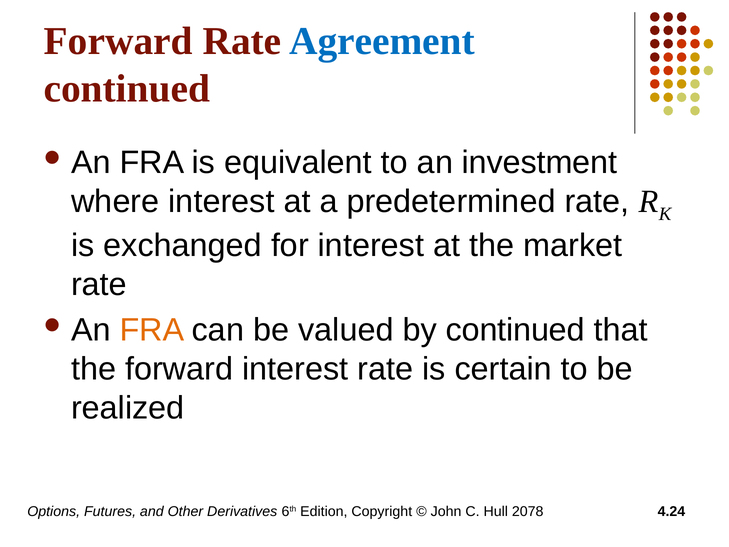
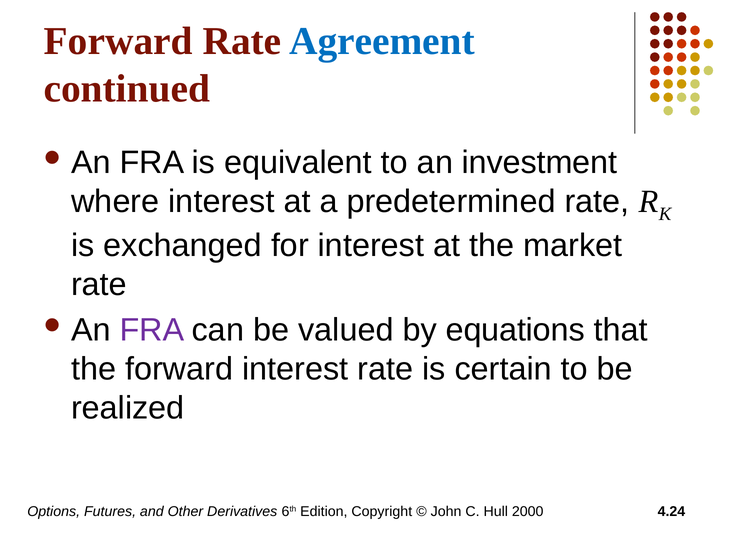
FRA at (152, 330) colour: orange -> purple
by continued: continued -> equations
2078: 2078 -> 2000
